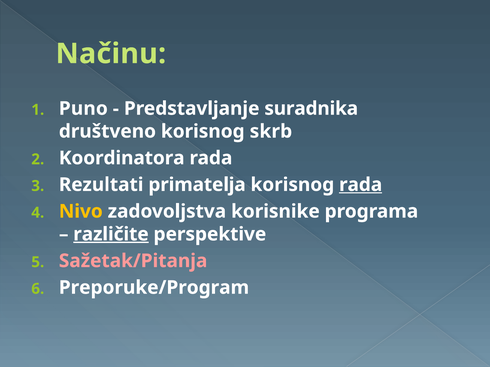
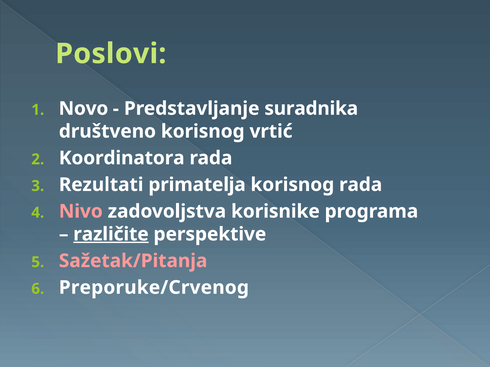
Načinu: Načinu -> Poslovi
Puno: Puno -> Novo
skrb: skrb -> vrtić
rada at (361, 185) underline: present -> none
Nivo colour: yellow -> pink
Preporuke/Program: Preporuke/Program -> Preporuke/Crvenog
